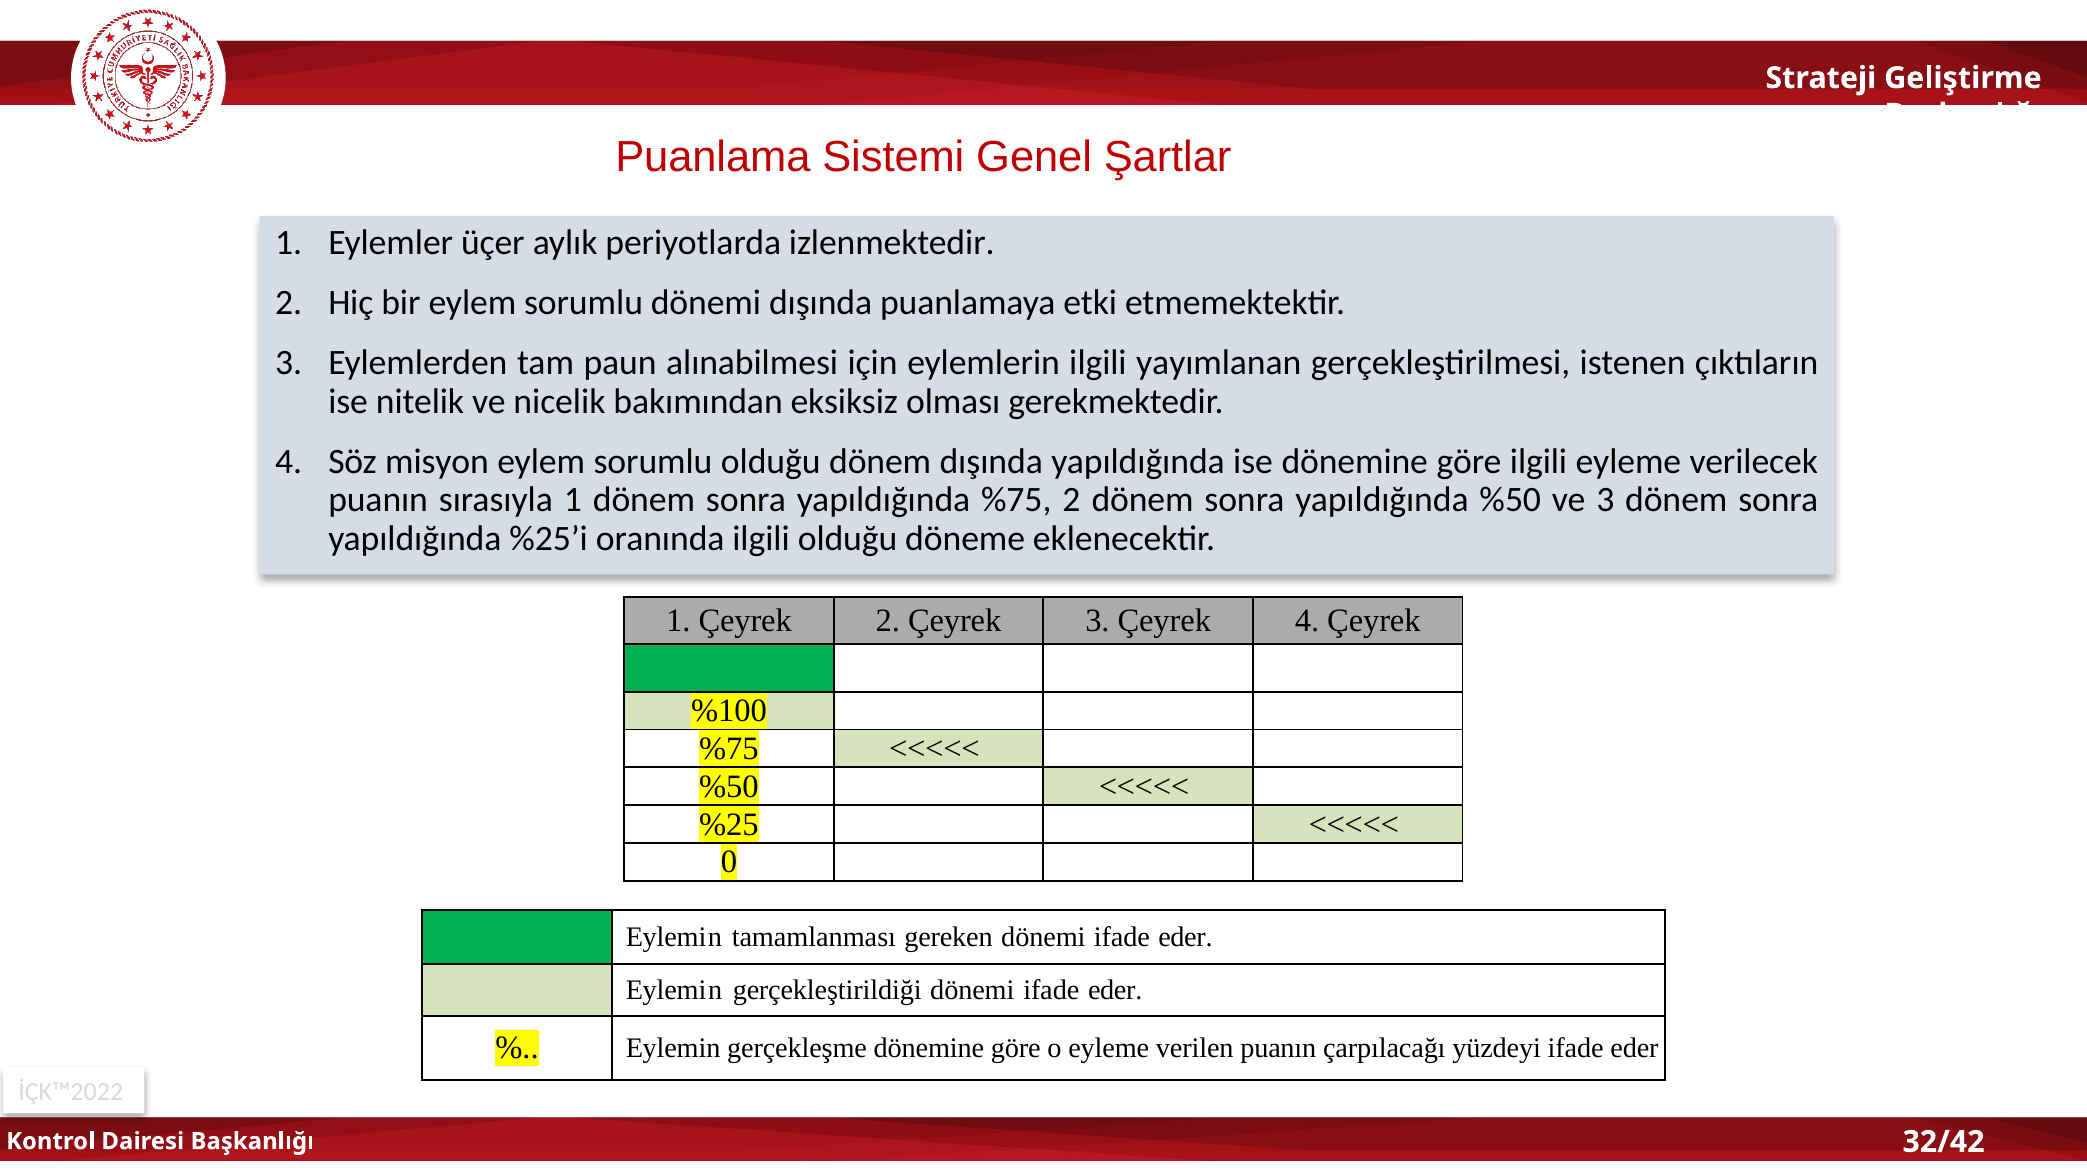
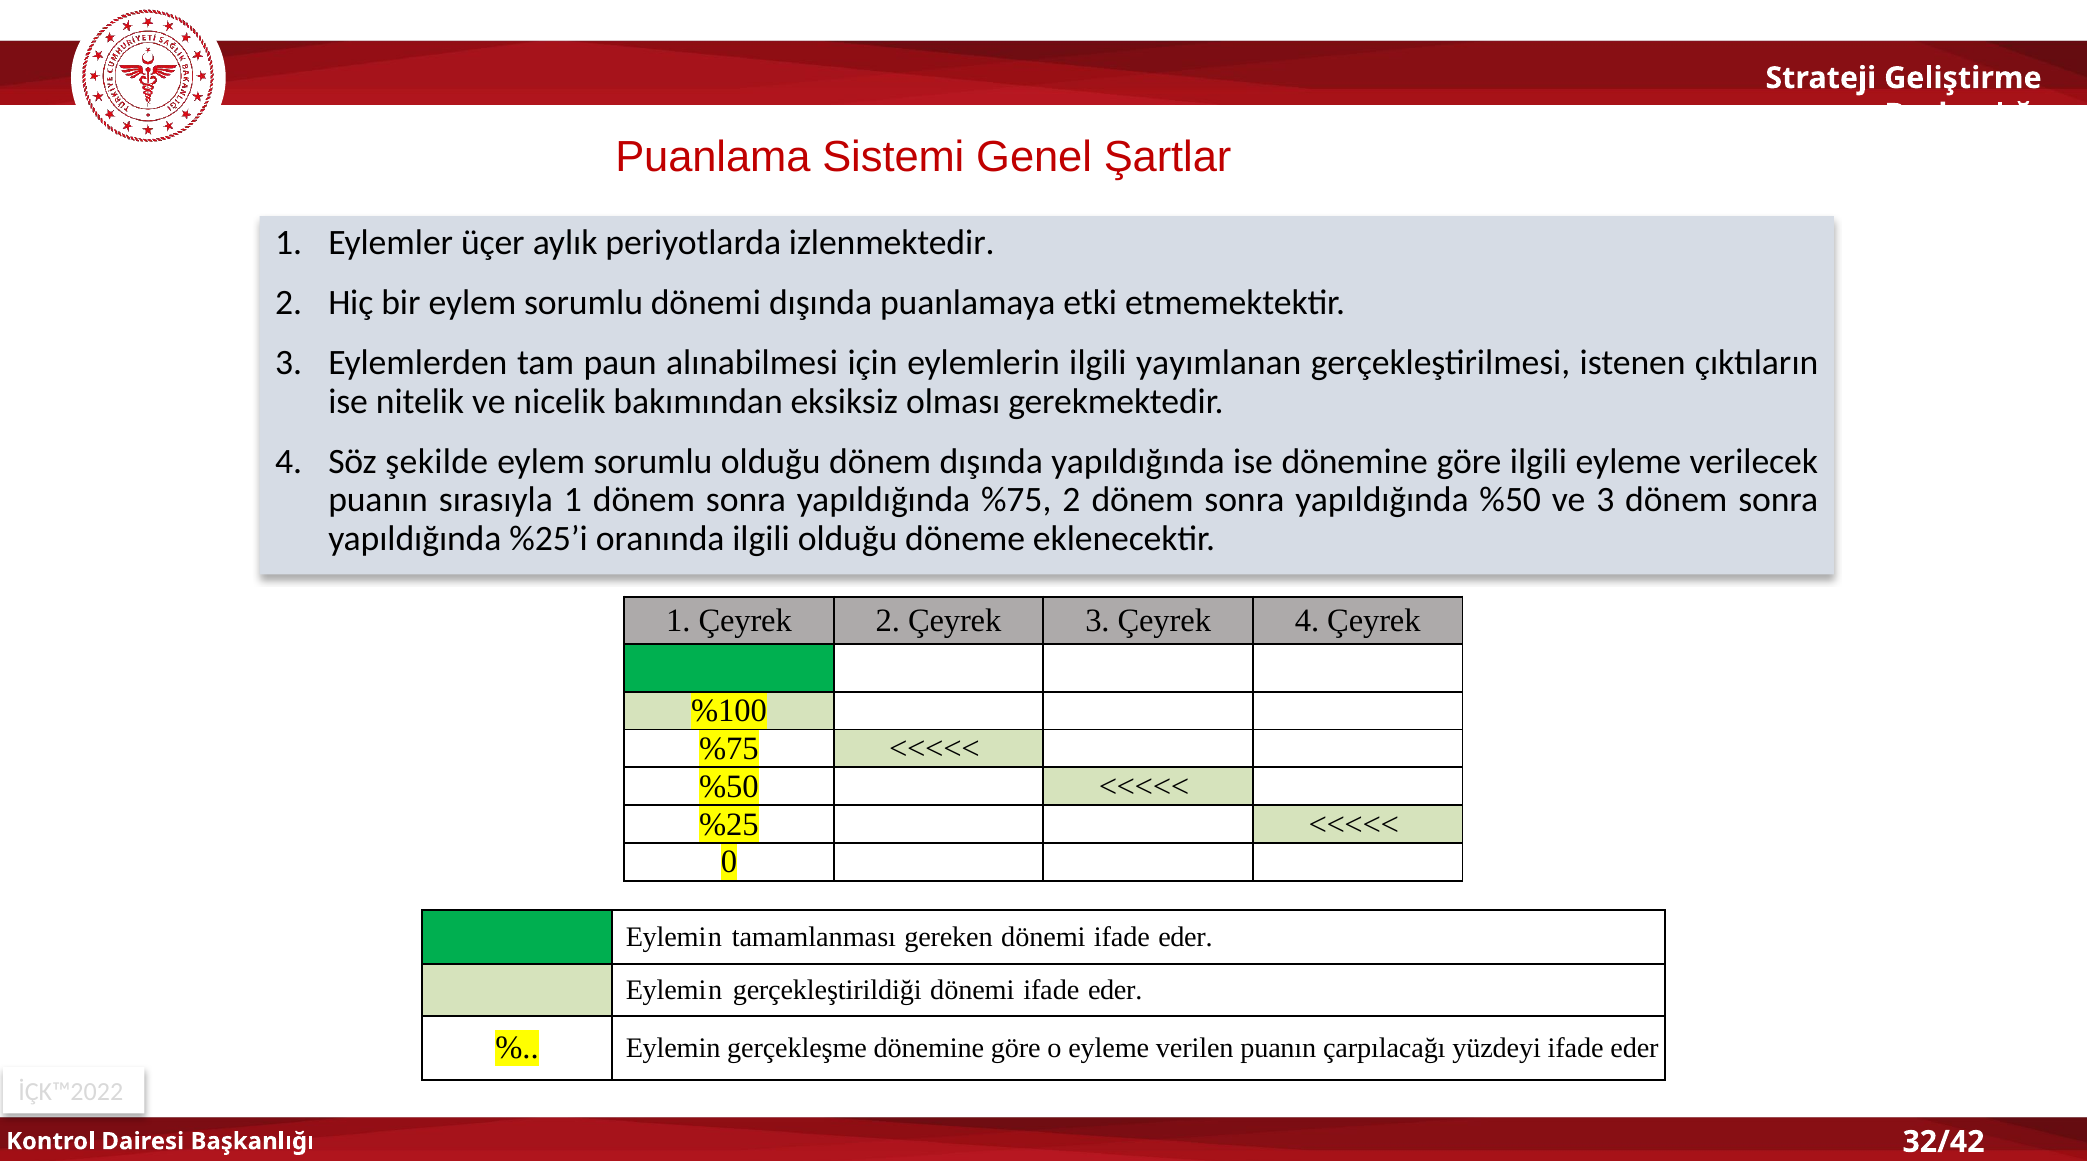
misyon: misyon -> şekilde
